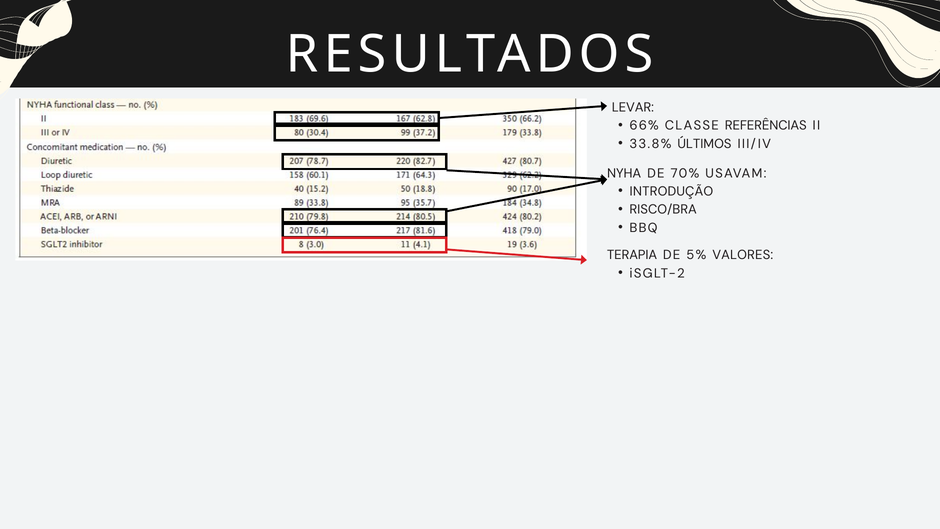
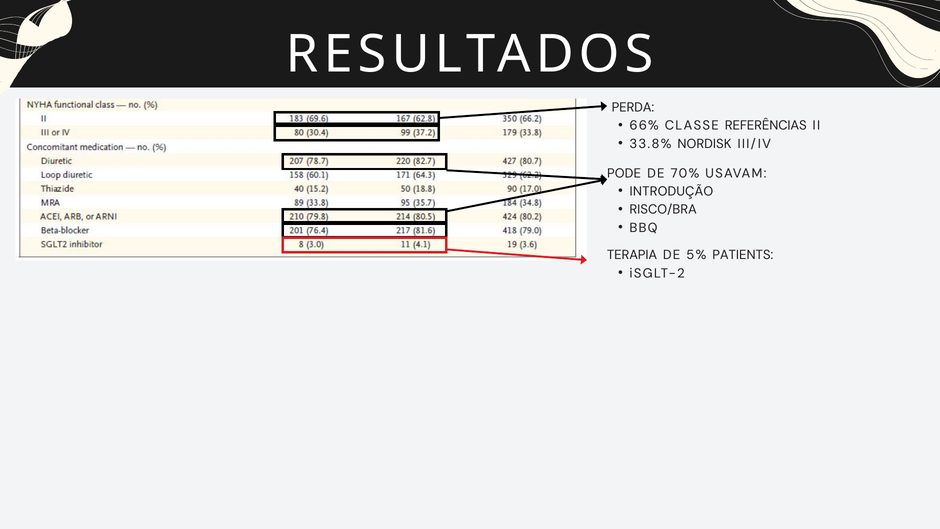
LEVAR: LEVAR -> PERDA
ÚLTIMOS: ÚLTIMOS -> NORDISK
NYHA: NYHA -> PODE
VALORES: VALORES -> PATIENTS
